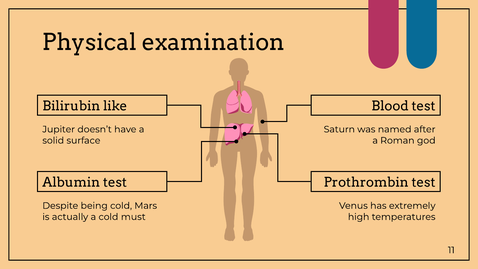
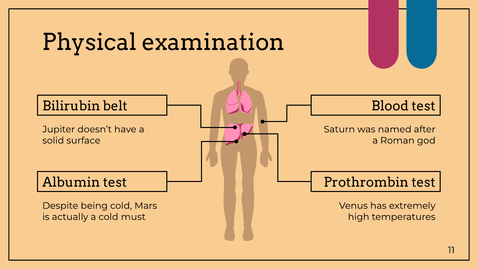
like: like -> belt
